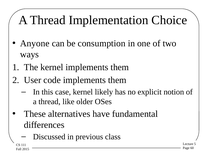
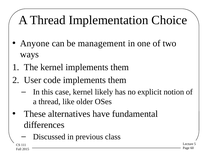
consumption: consumption -> management
